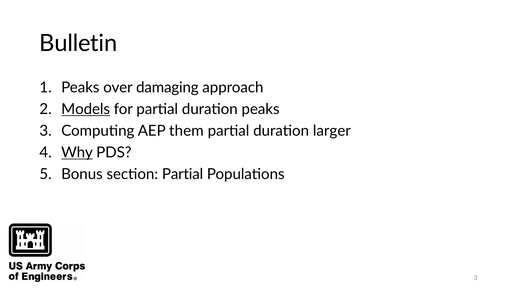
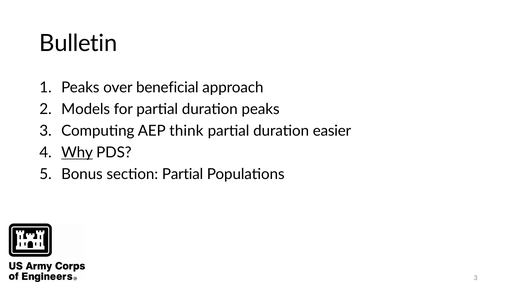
damaging: damaging -> beneficial
Models underline: present -> none
them: them -> think
larger: larger -> easier
